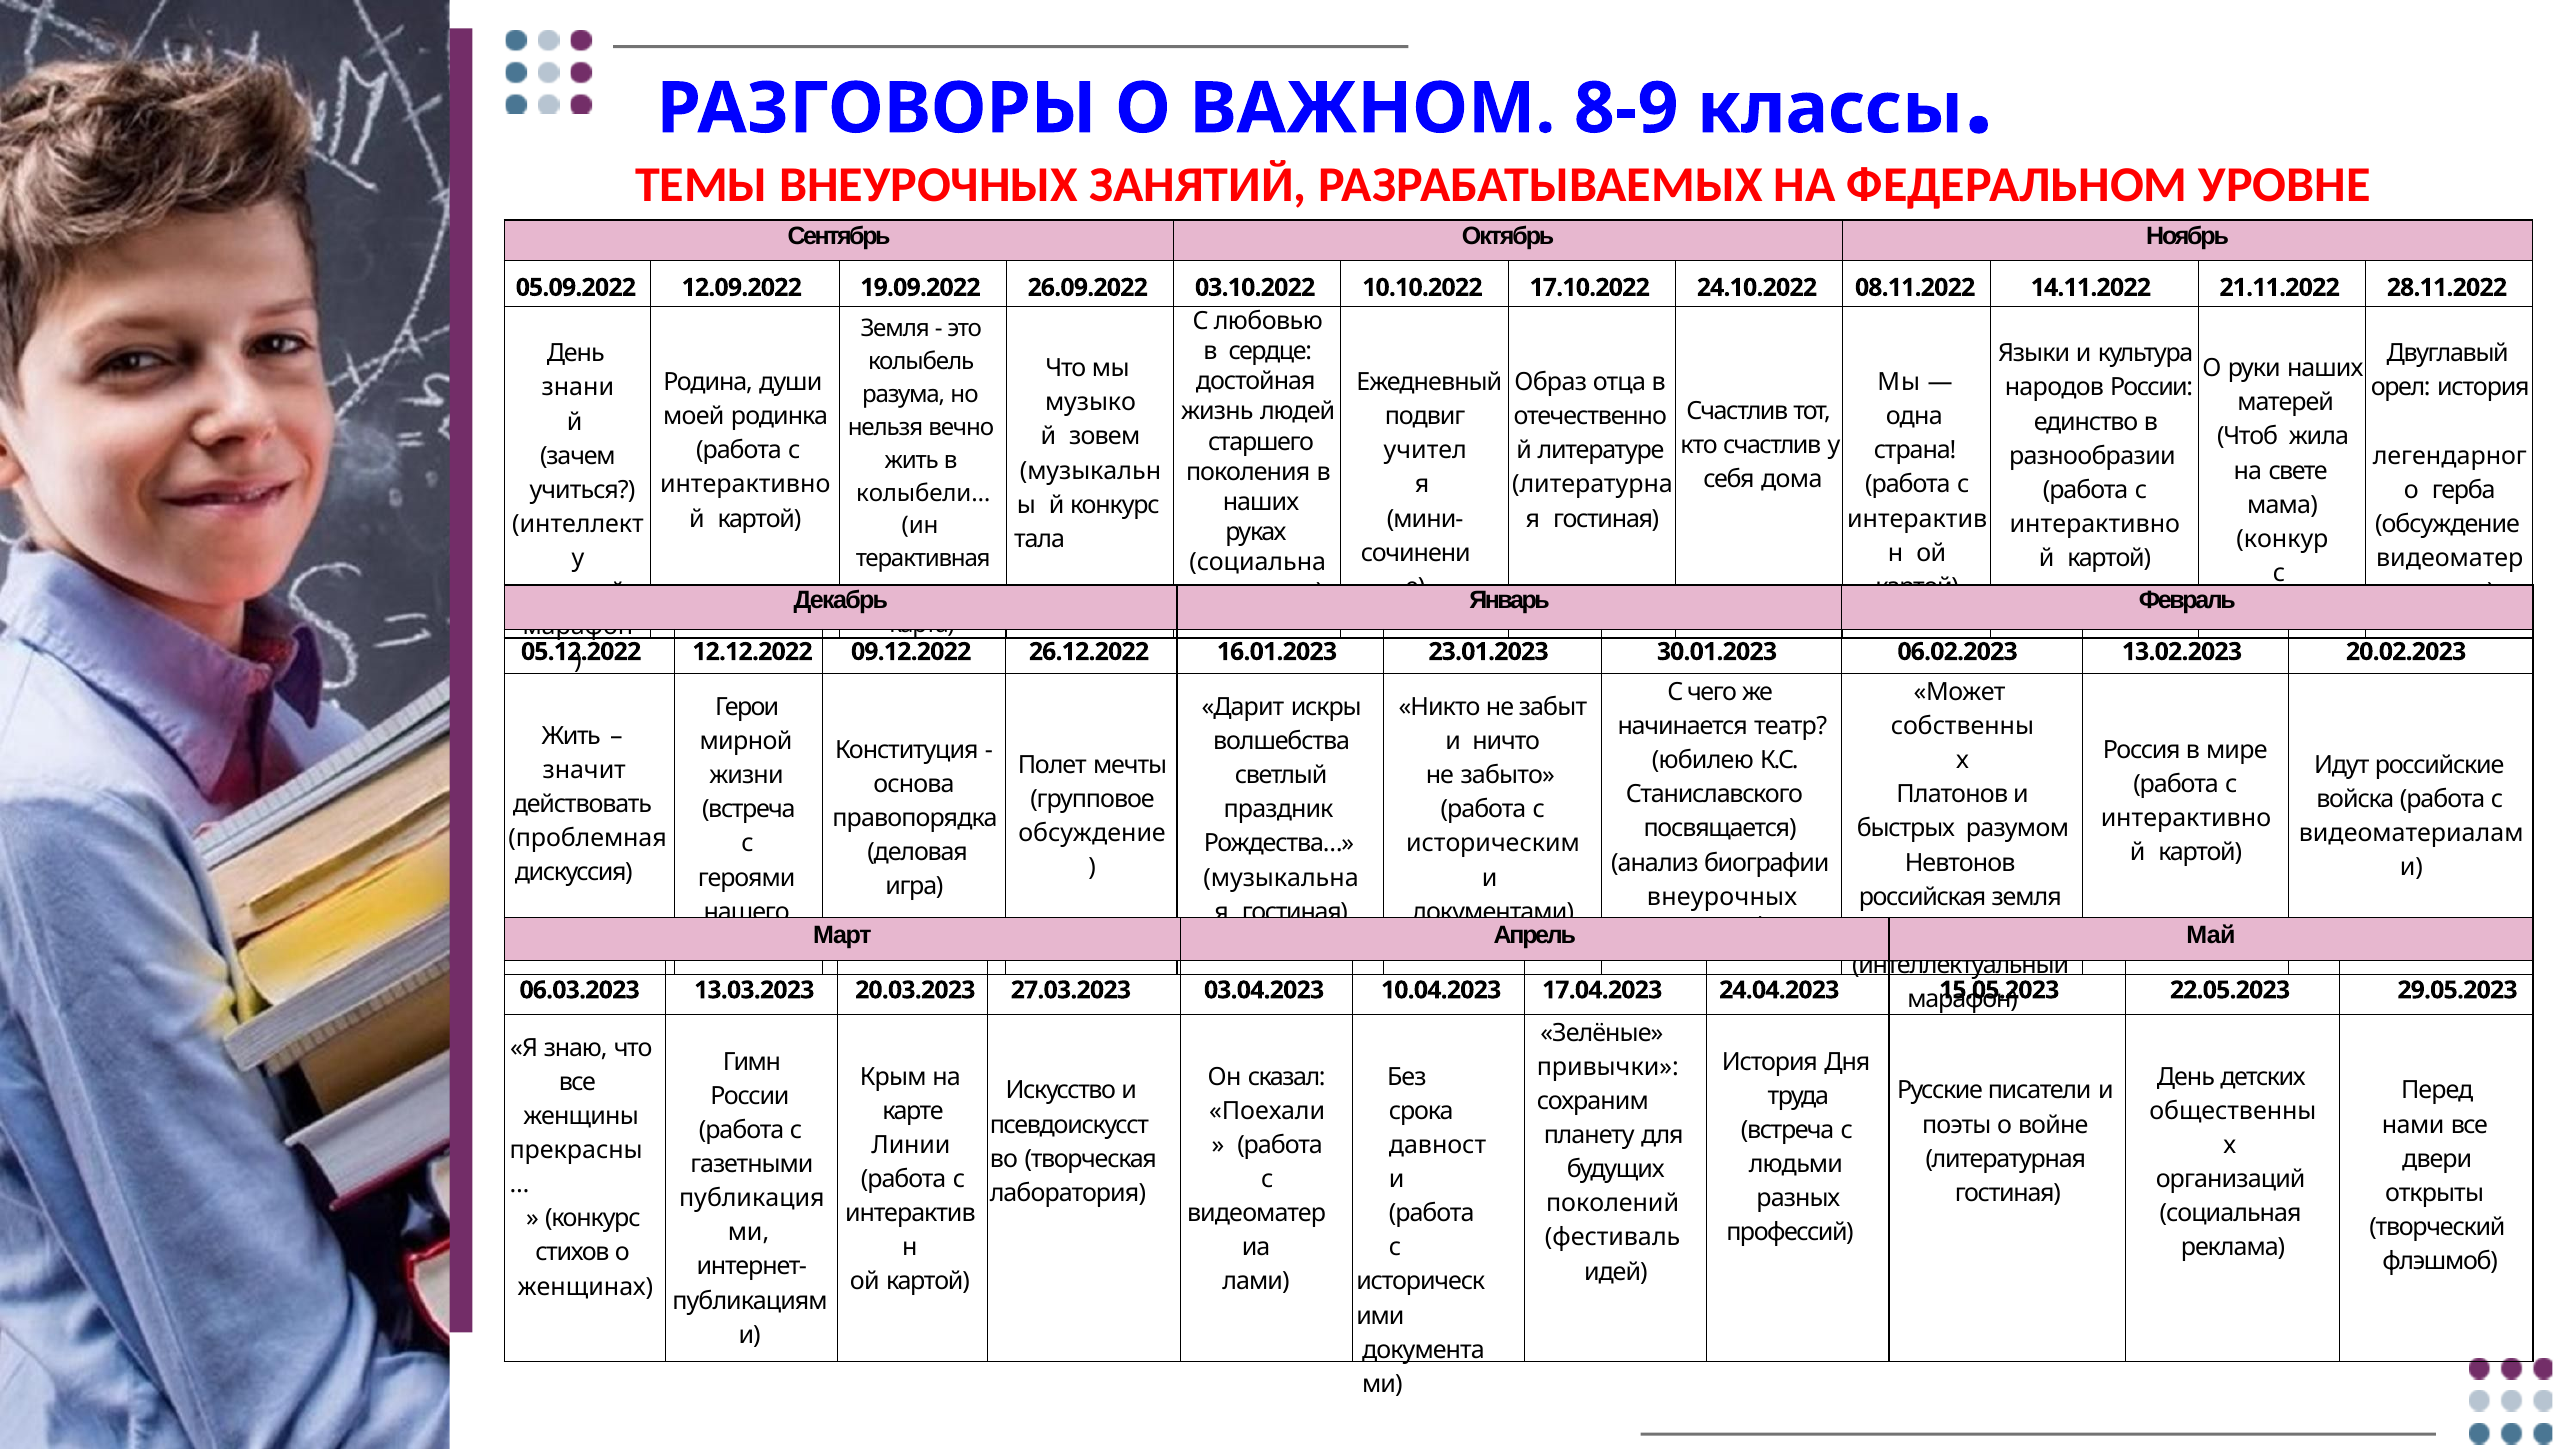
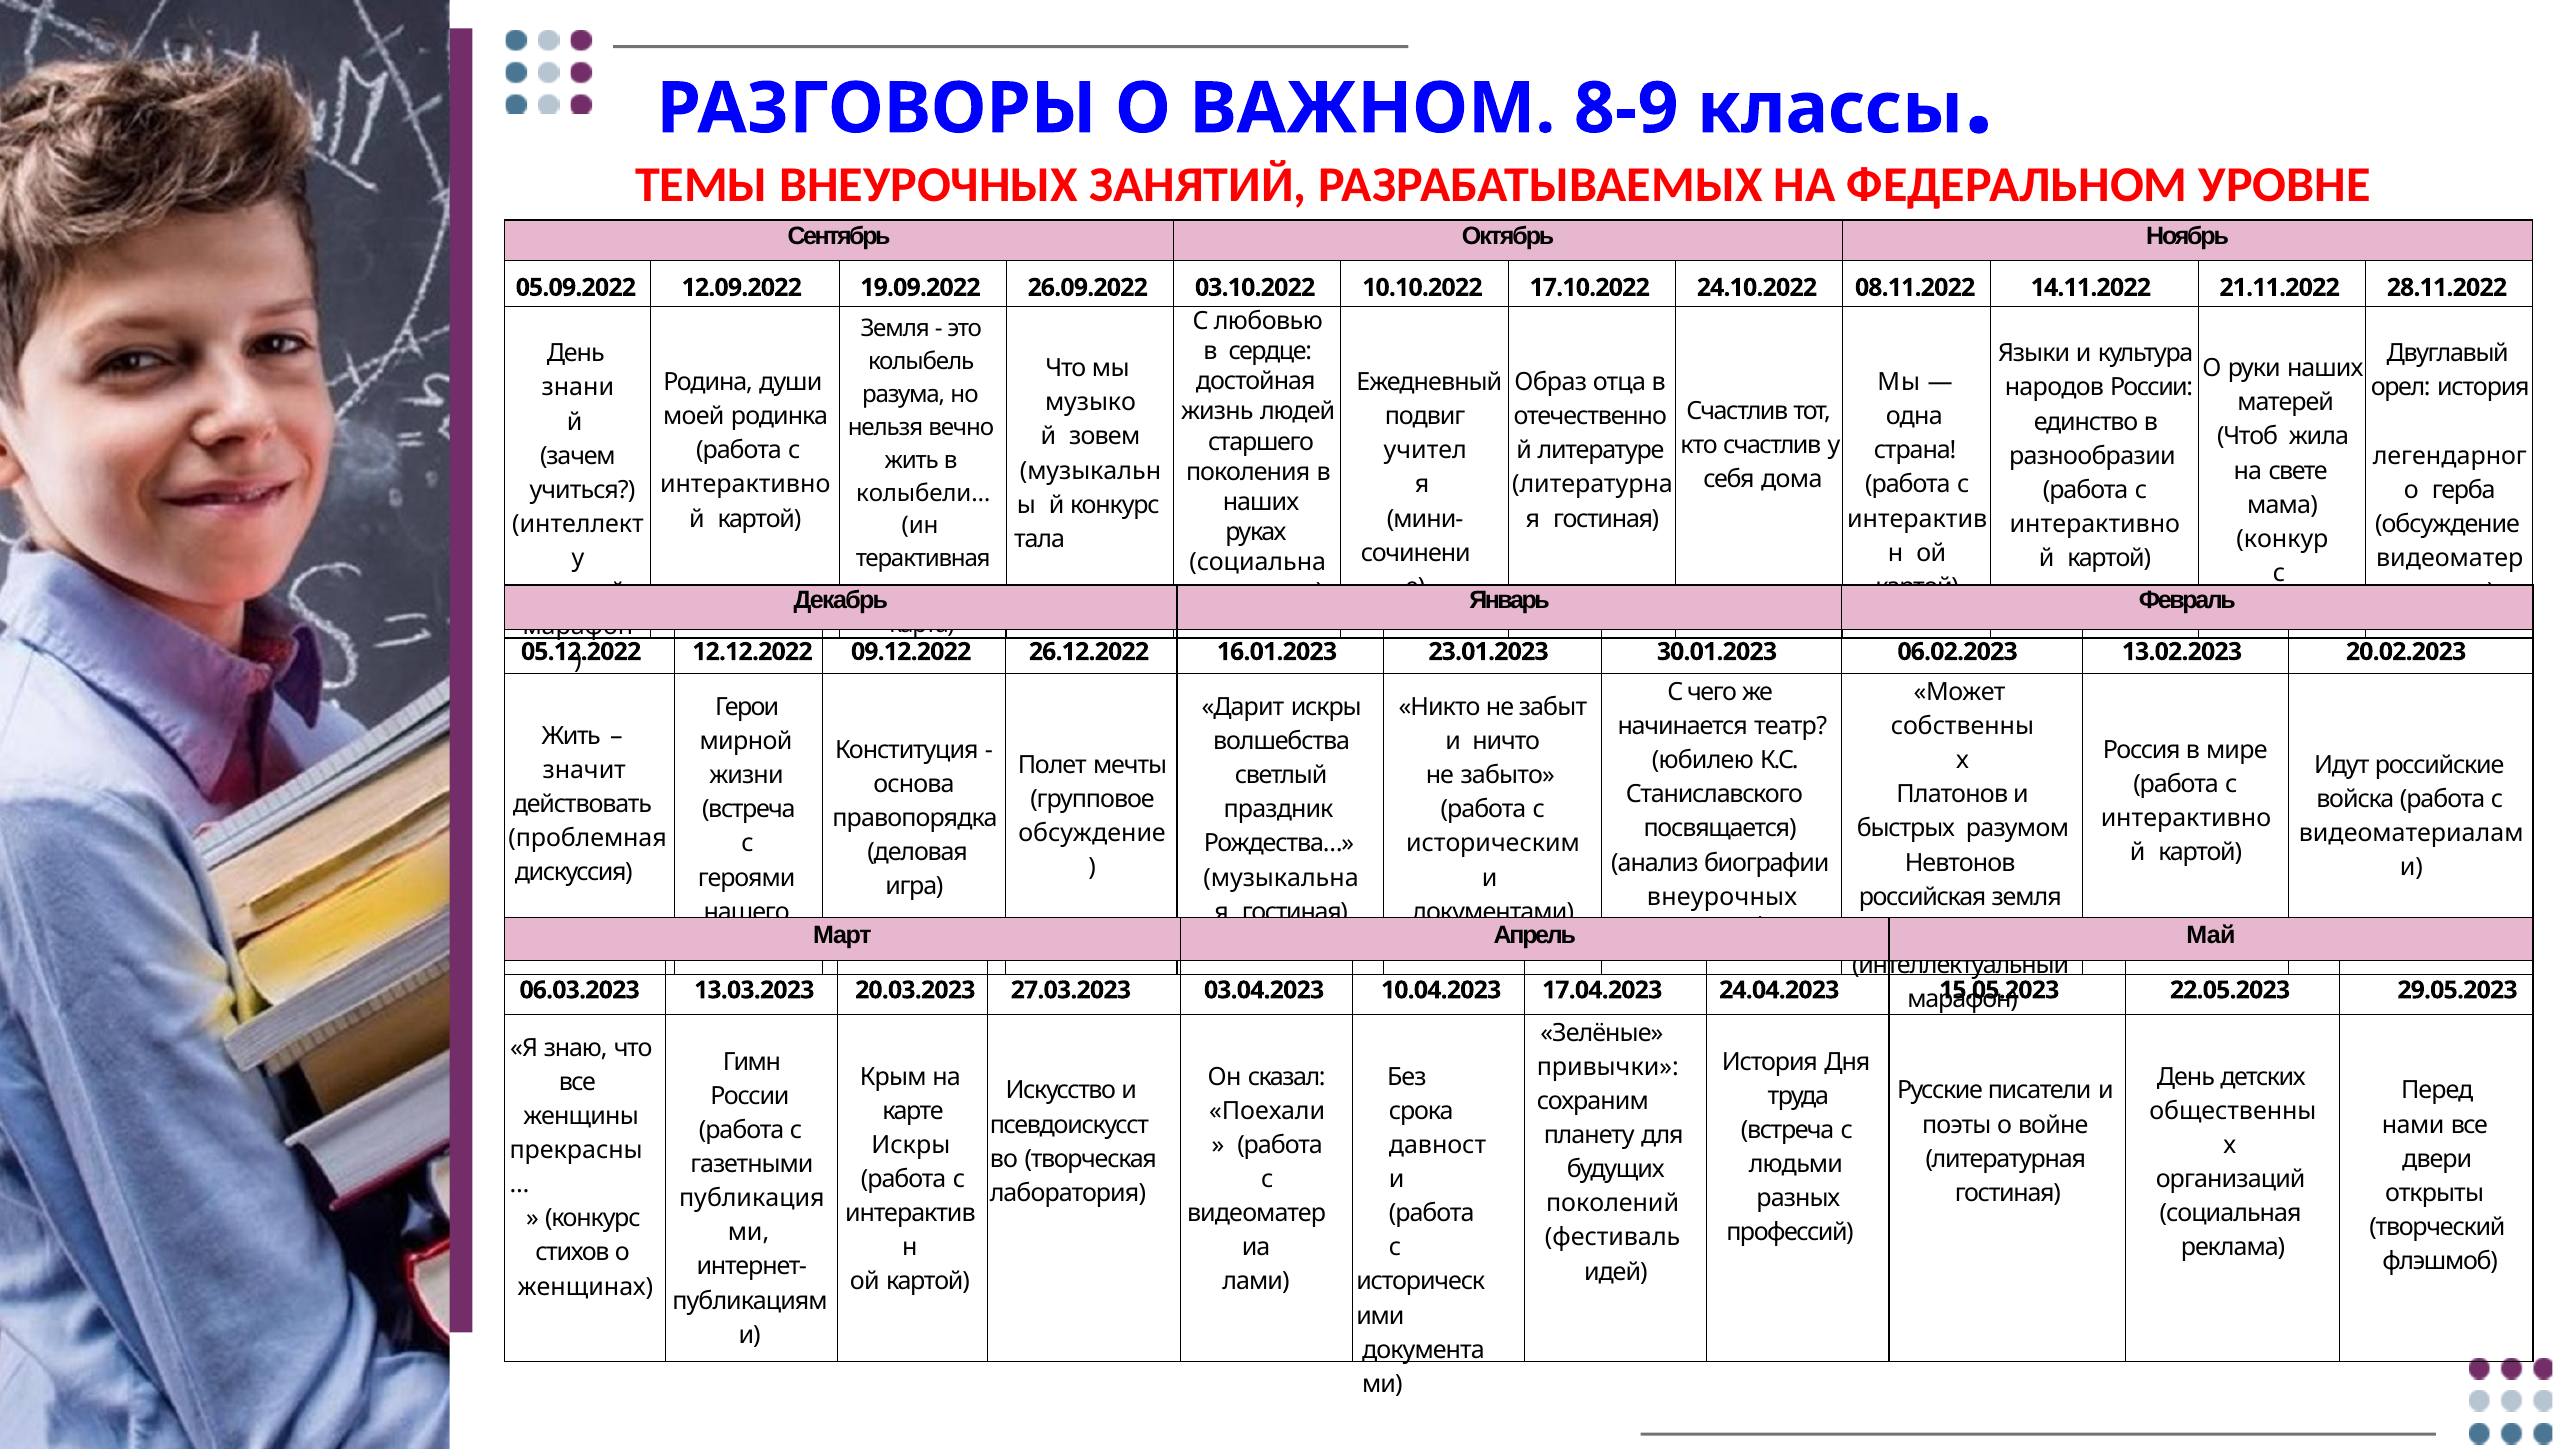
Линии at (911, 1145): Линии -> Искры
